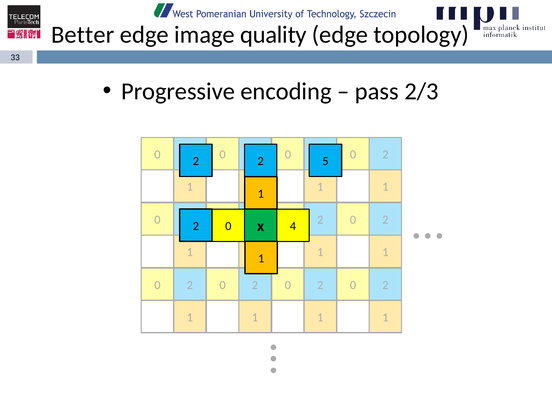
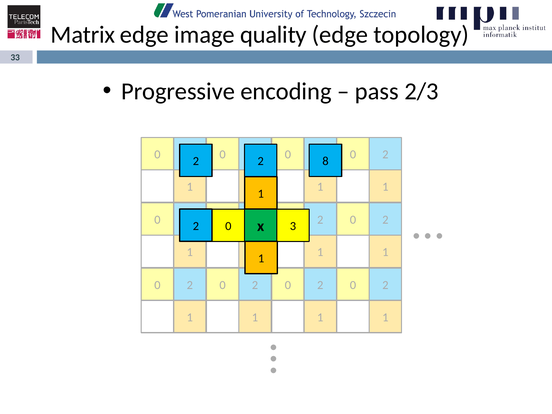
Better: Better -> Matrix
5: 5 -> 8
4: 4 -> 3
